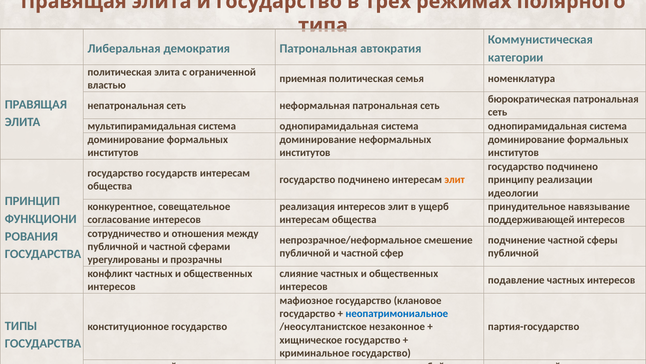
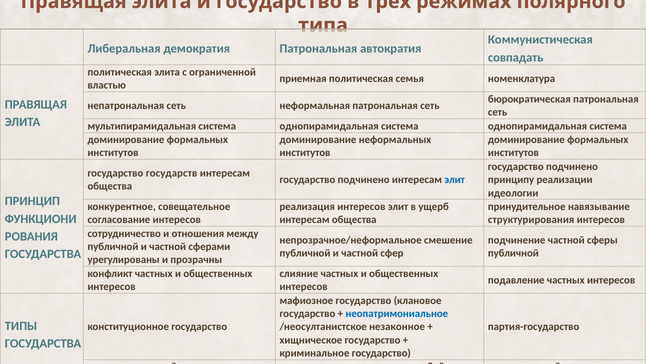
категории: категории -> совпадать
элит at (455, 180) colour: orange -> blue
поддерживающей: поддерживающей -> структурирования
